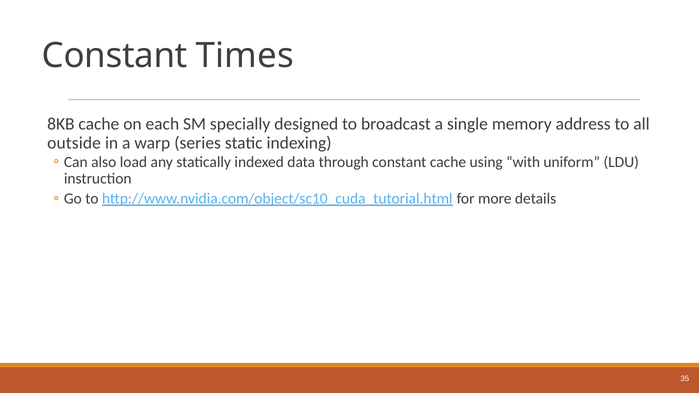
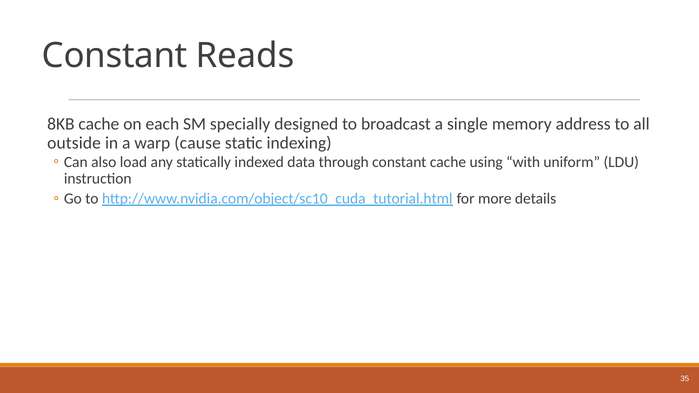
Times: Times -> Reads
series: series -> cause
